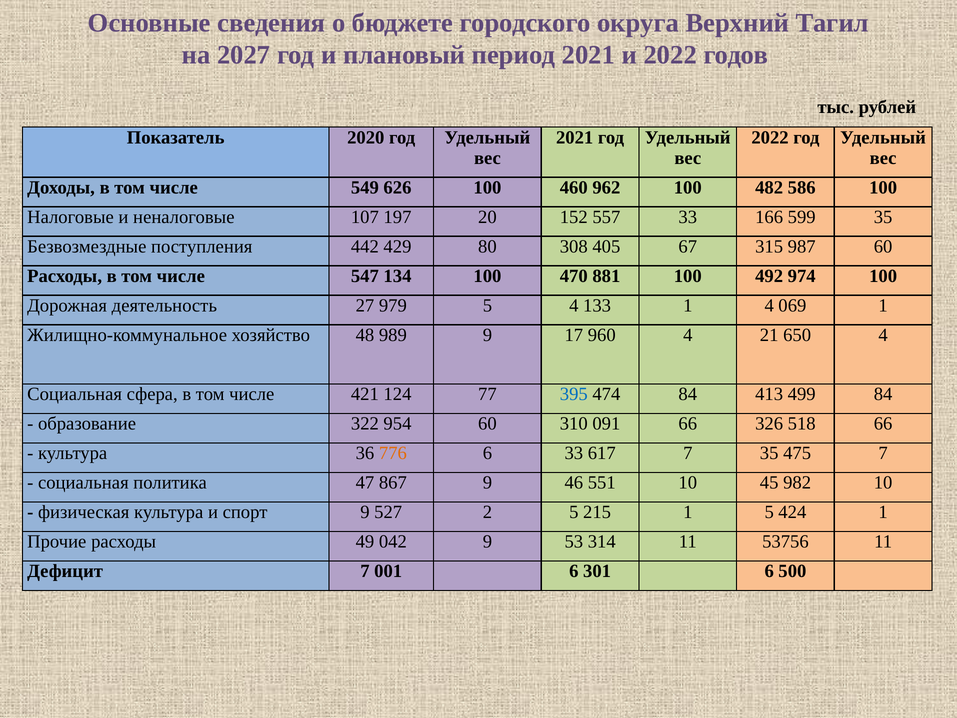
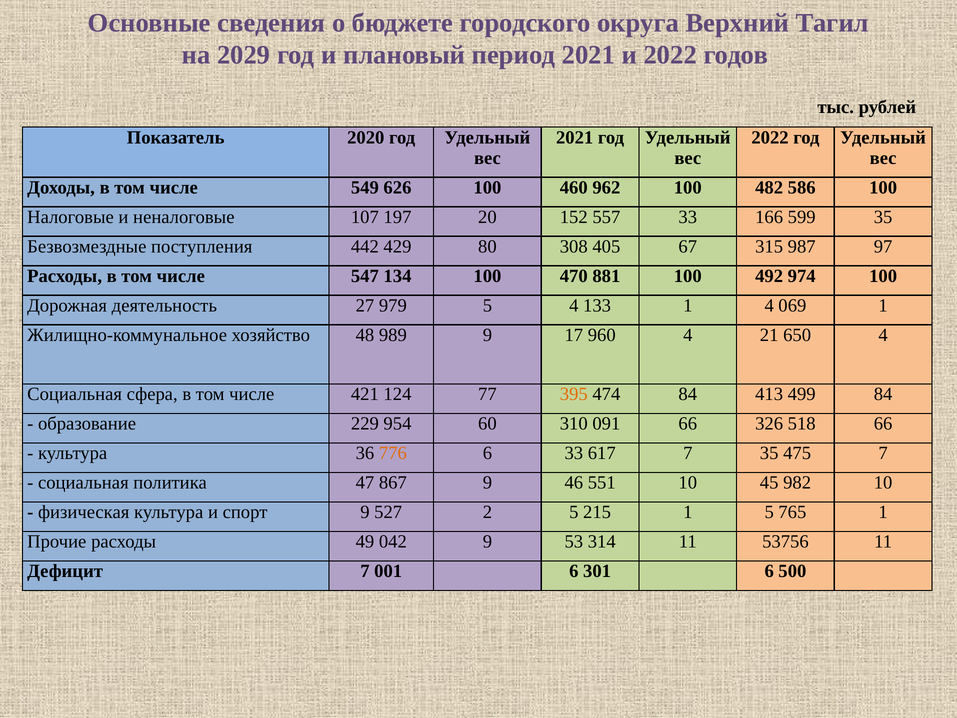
2027: 2027 -> 2029
987 60: 60 -> 97
395 colour: blue -> orange
322: 322 -> 229
424: 424 -> 765
